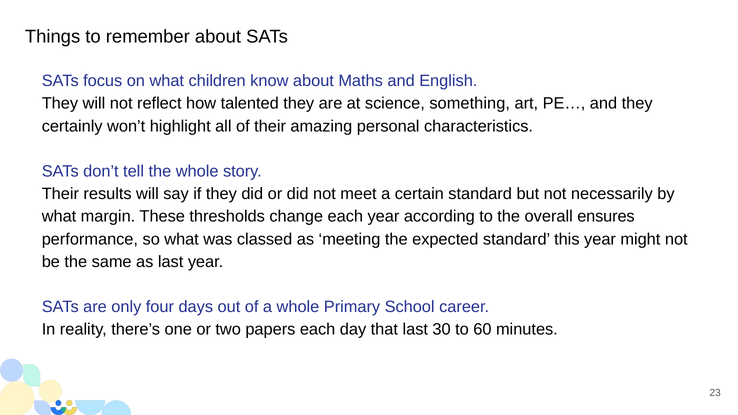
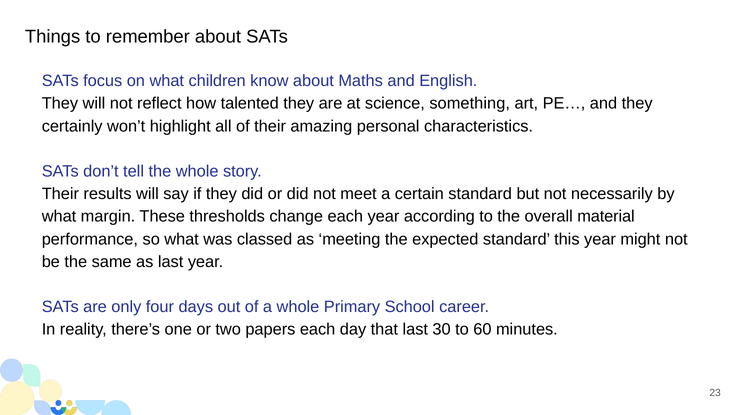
ensures: ensures -> material
